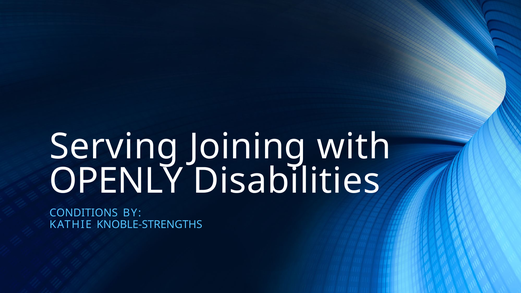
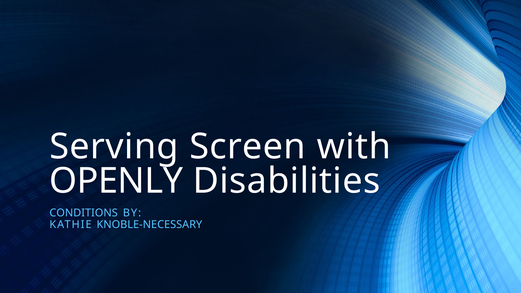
Joining: Joining -> Screen
KNOBLE-STRENGTHS: KNOBLE-STRENGTHS -> KNOBLE-NECESSARY
